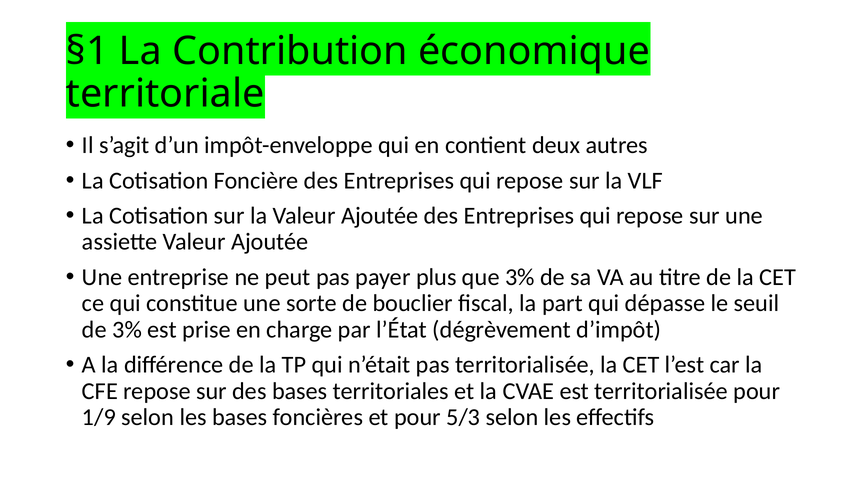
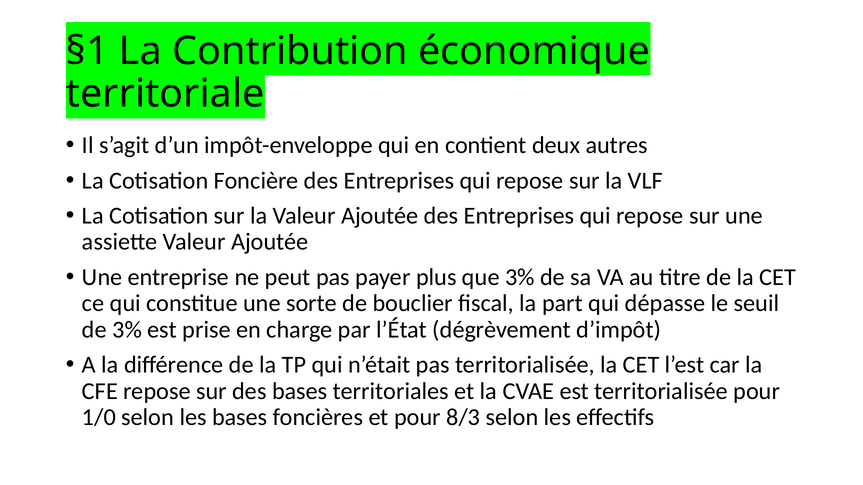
1/9: 1/9 -> 1/0
5/3: 5/3 -> 8/3
